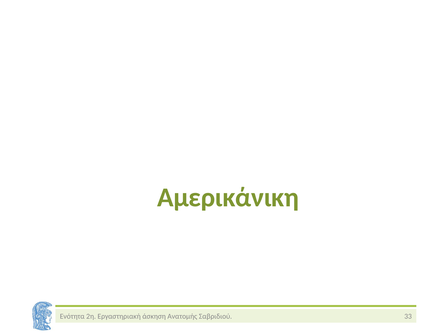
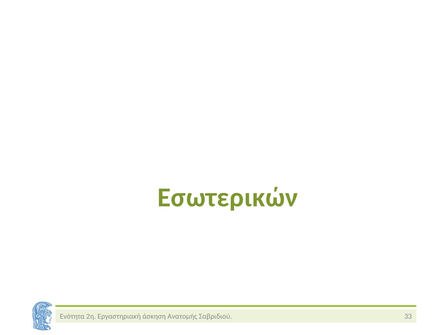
Αμερικάνικη: Αμερικάνικη -> Εσωτερικών
